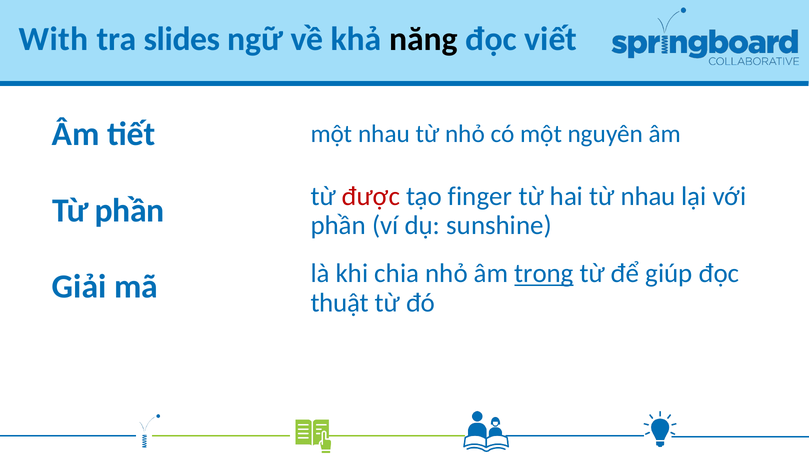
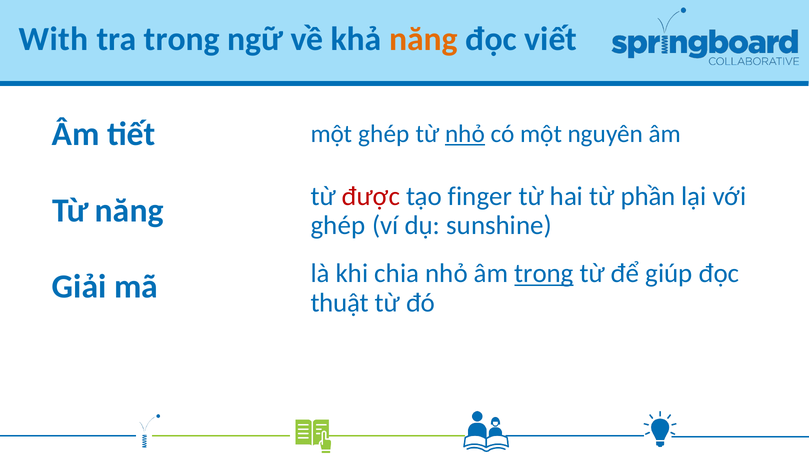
tra slides: slides -> trong
năng at (424, 39) colour: black -> orange
một nhau: nhau -> ghép
nhỏ at (465, 134) underline: none -> present
từ nhau: nhau -> phần
Từ phần: phần -> năng
phần at (338, 226): phần -> ghép
